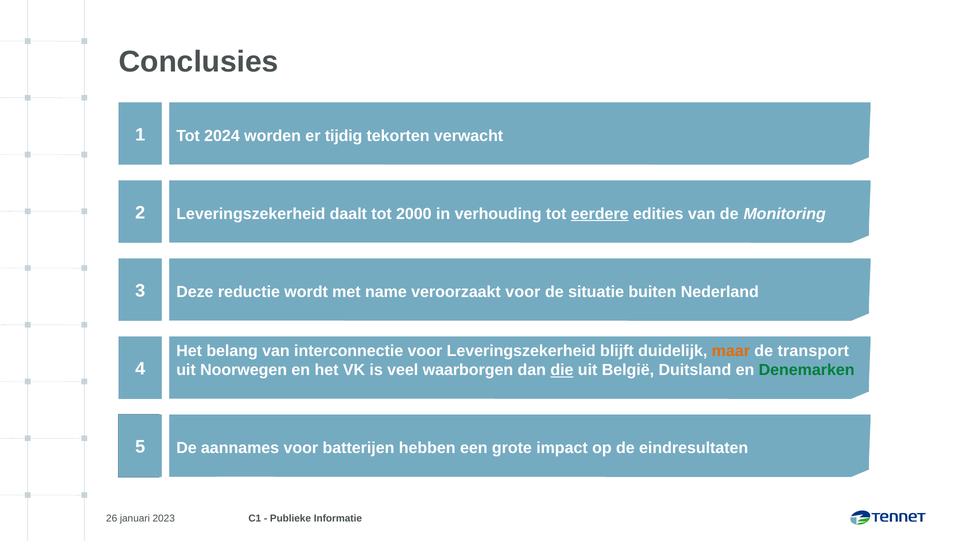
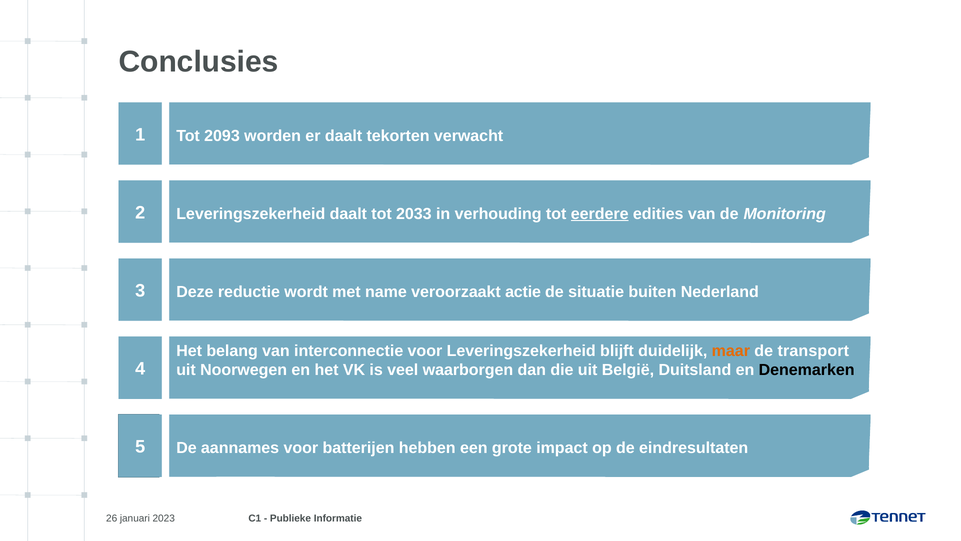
2024: 2024 -> 2093
er tijdig: tijdig -> daalt
2000: 2000 -> 2033
veroorzaakt voor: voor -> actie
die underline: present -> none
Denemarken colour: green -> black
